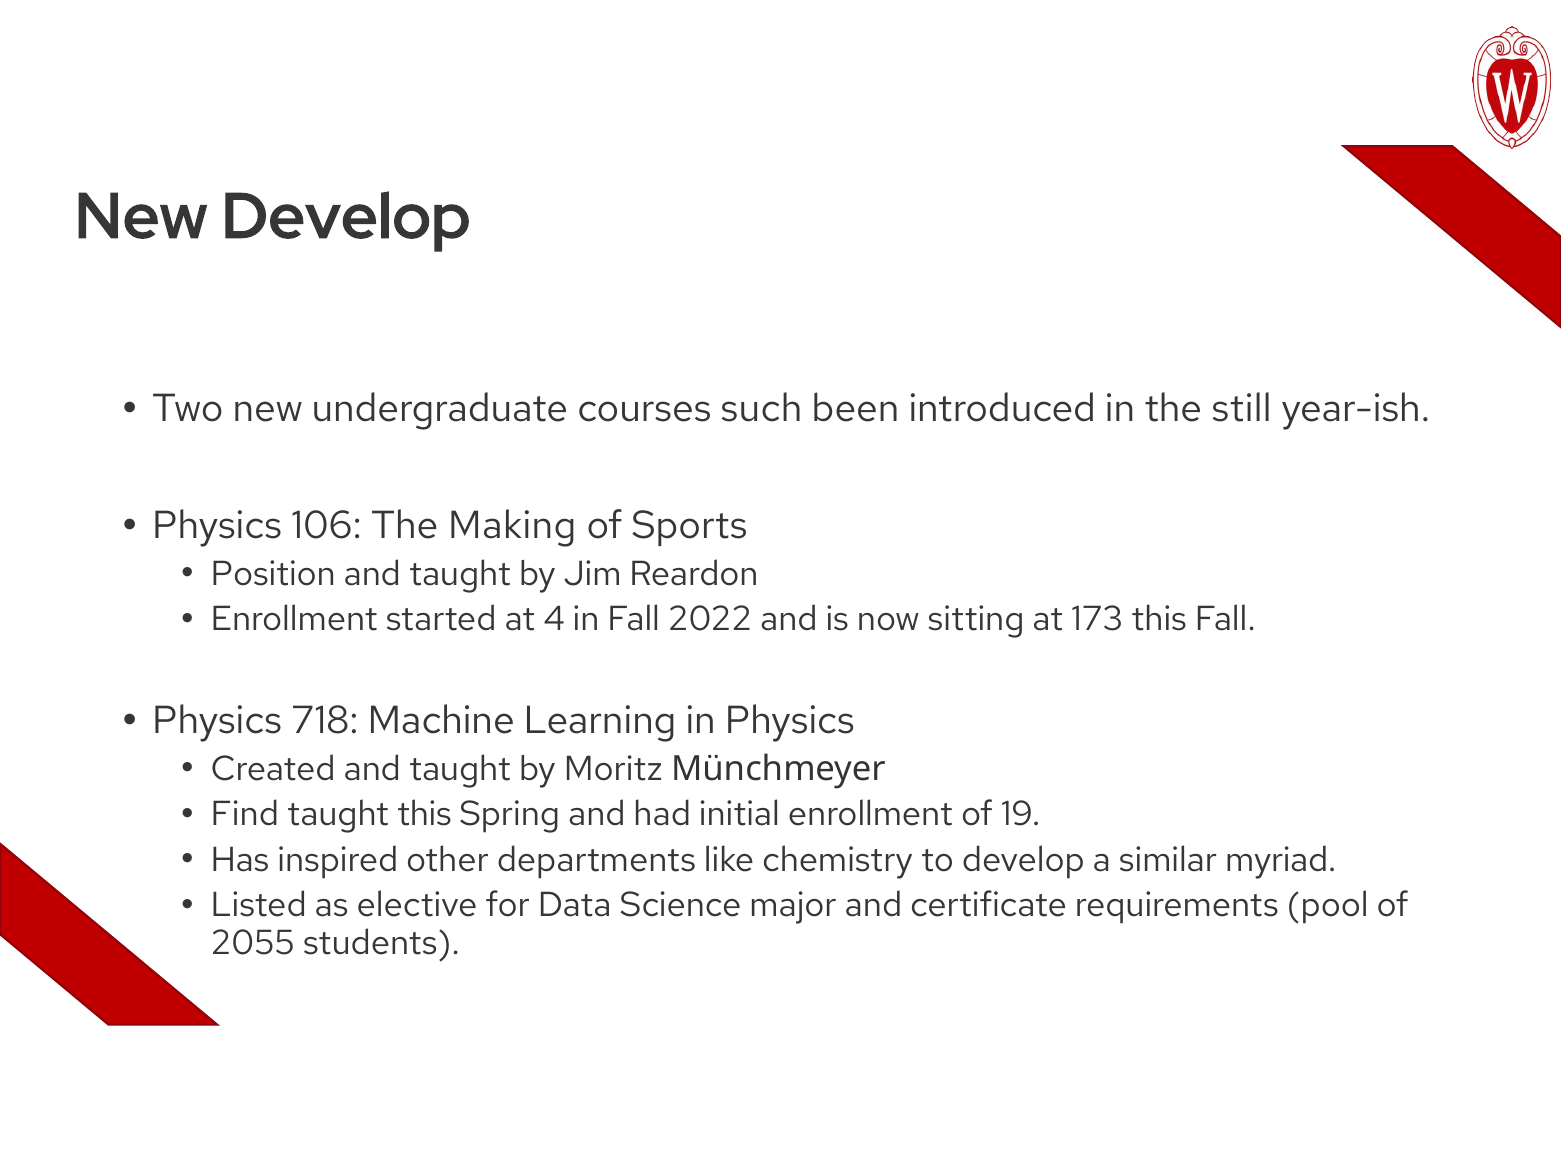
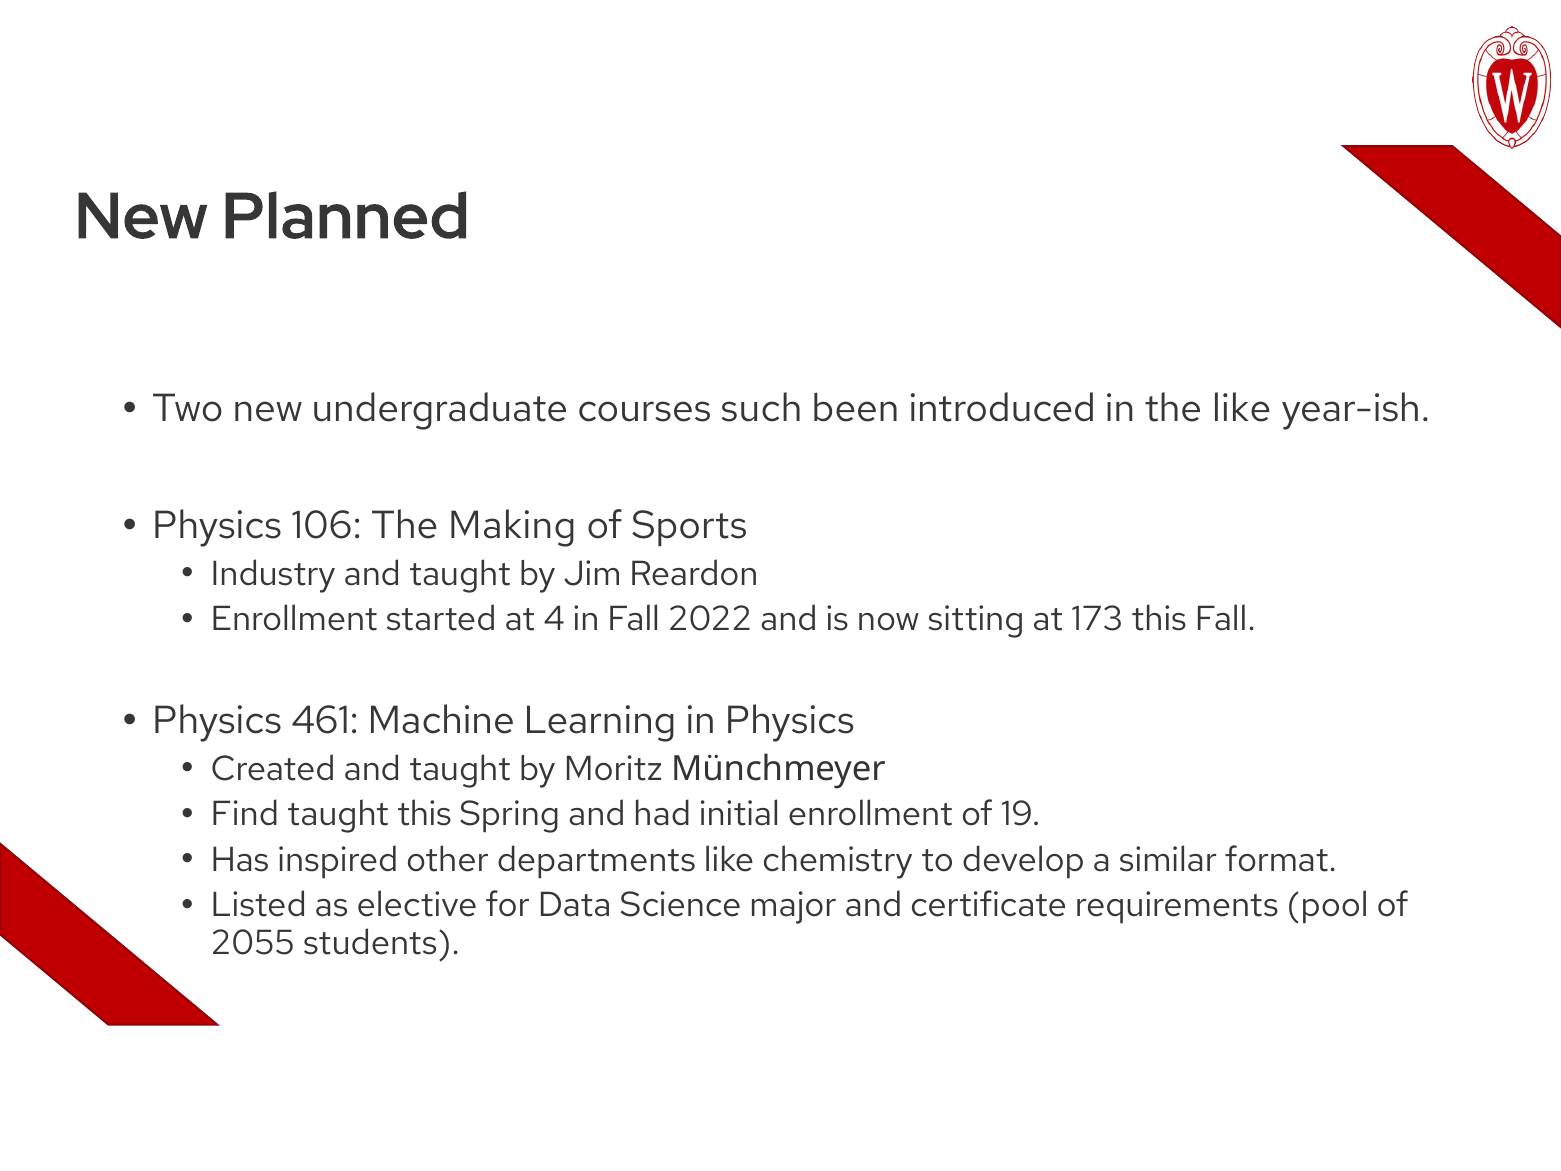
New Develop: Develop -> Planned
the still: still -> like
Position: Position -> Industry
718: 718 -> 461
myriad: myriad -> format
